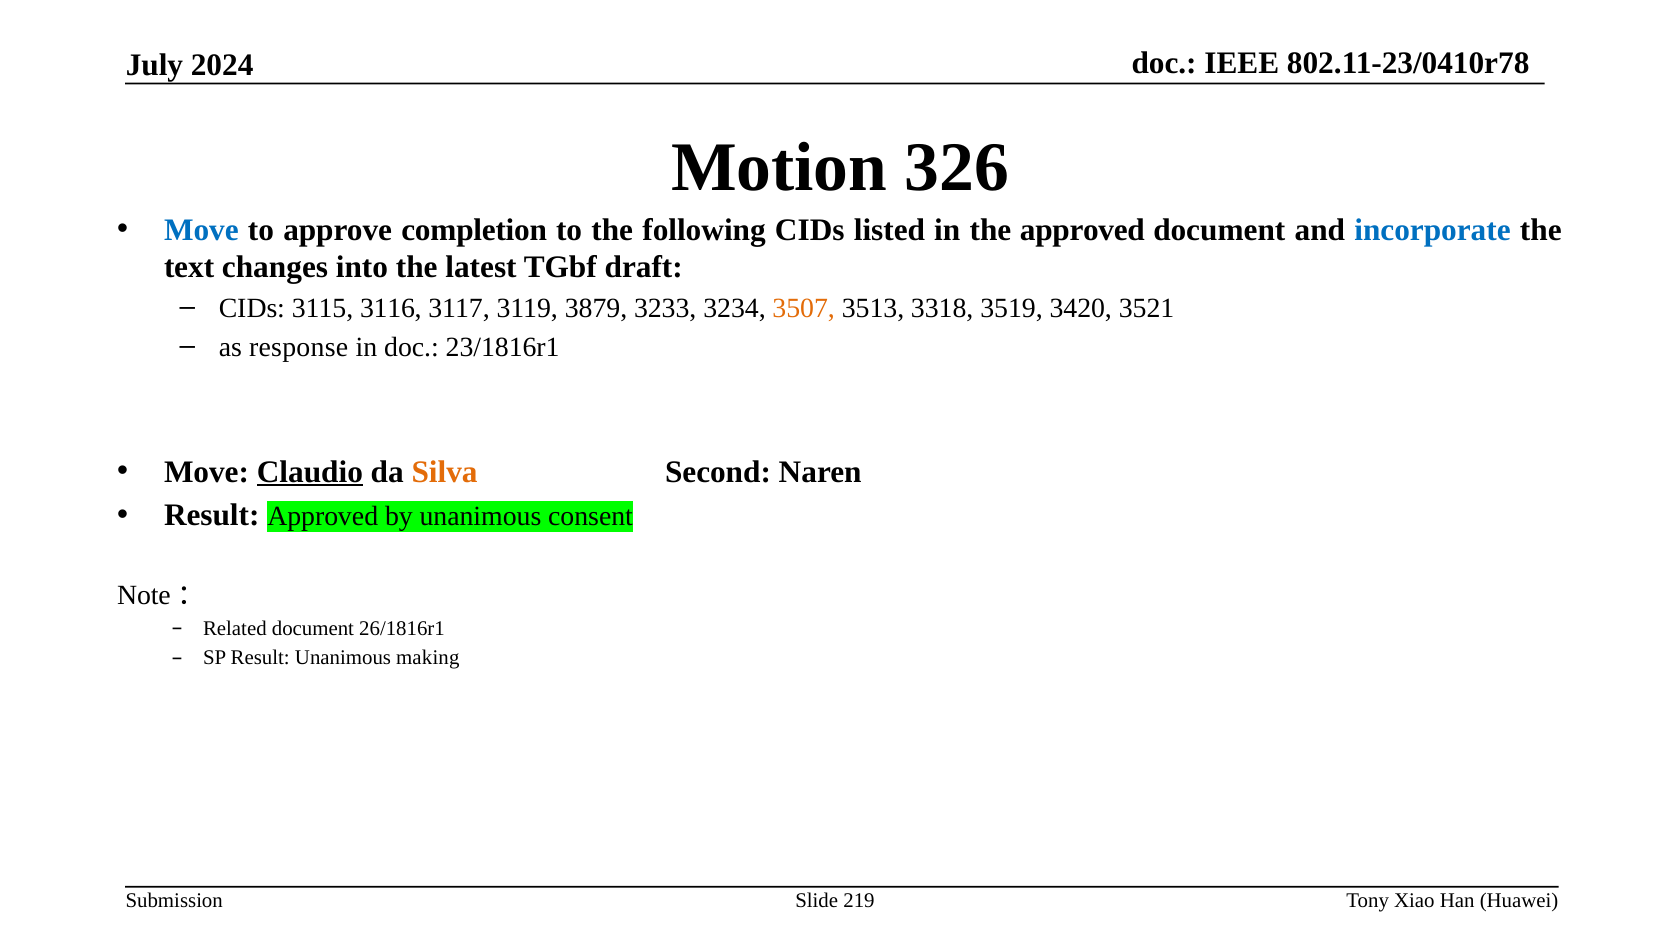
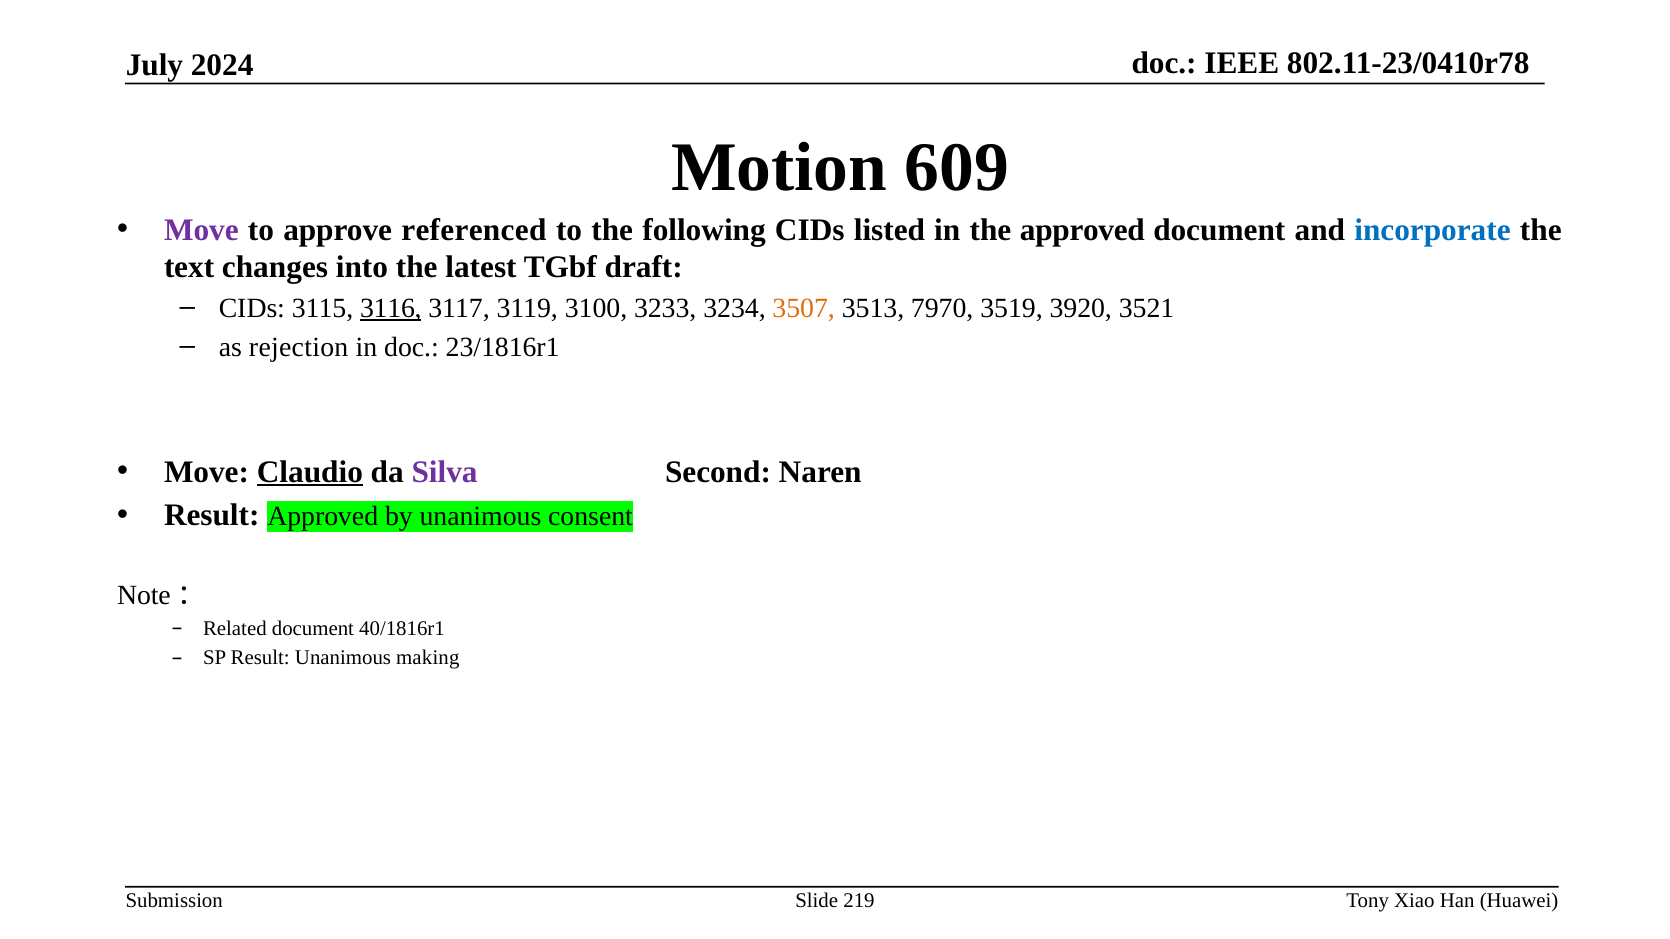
326: 326 -> 609
Move at (201, 230) colour: blue -> purple
completion: completion -> referenced
3116 underline: none -> present
3879: 3879 -> 3100
3318: 3318 -> 7970
3420: 3420 -> 3920
response: response -> rejection
Silva colour: orange -> purple
26/1816r1: 26/1816r1 -> 40/1816r1
